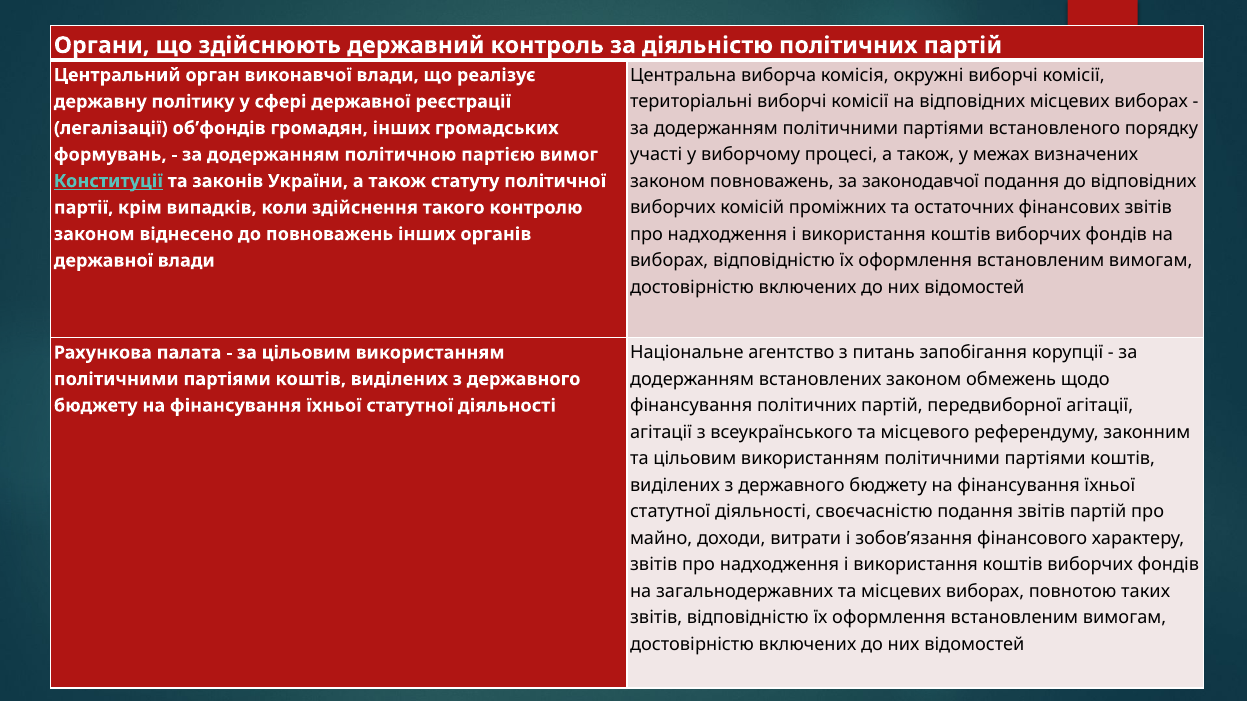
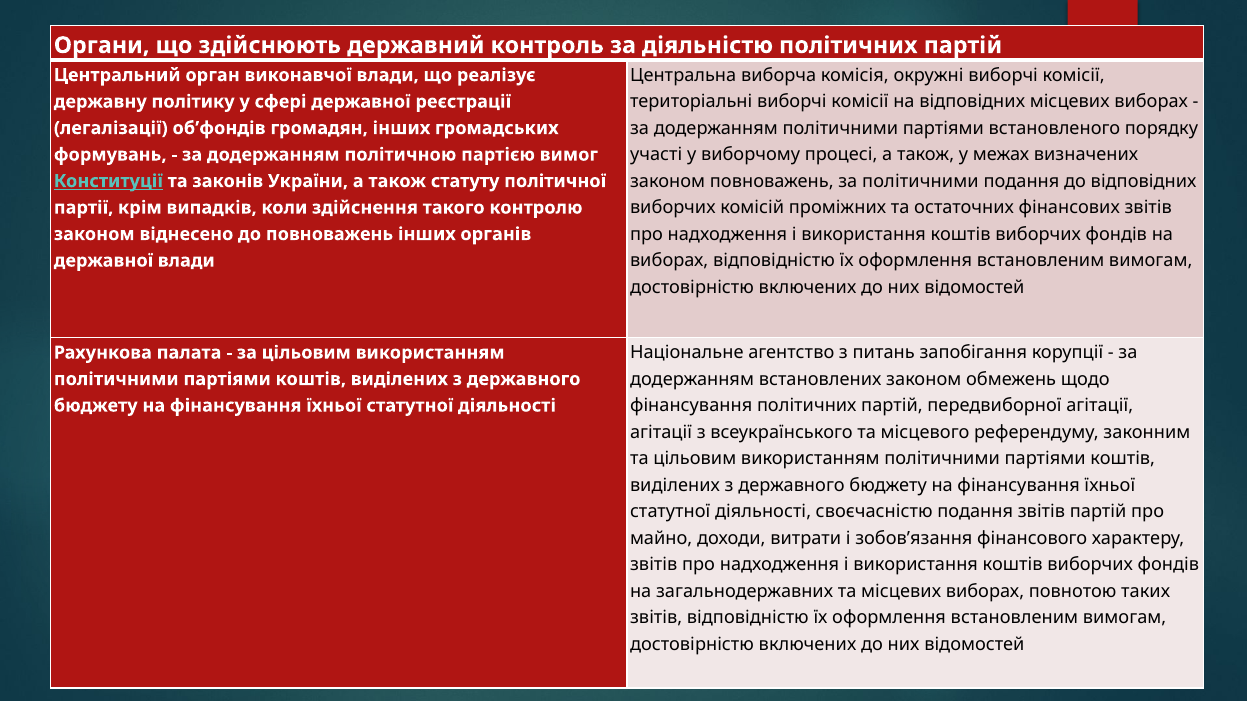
за законодавчої: законодавчої -> політичними
